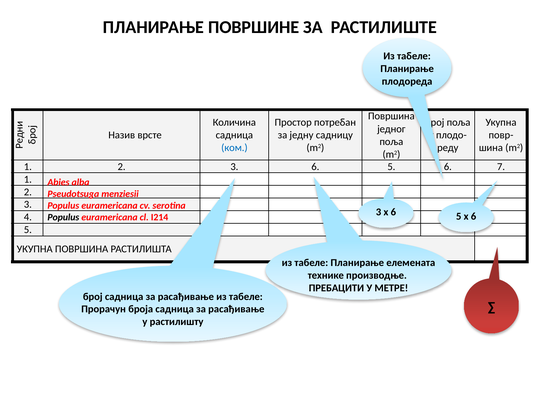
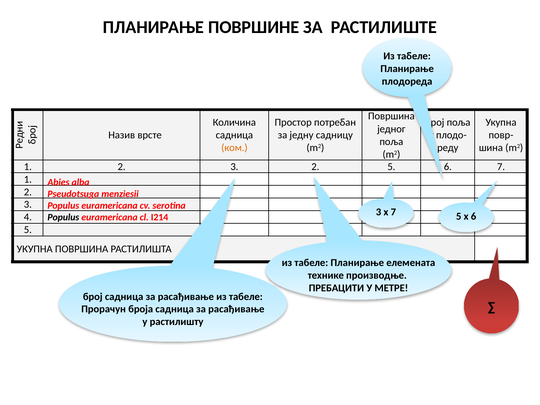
ком colour: blue -> orange
3 6: 6 -> 2
3 х 6: 6 -> 7
